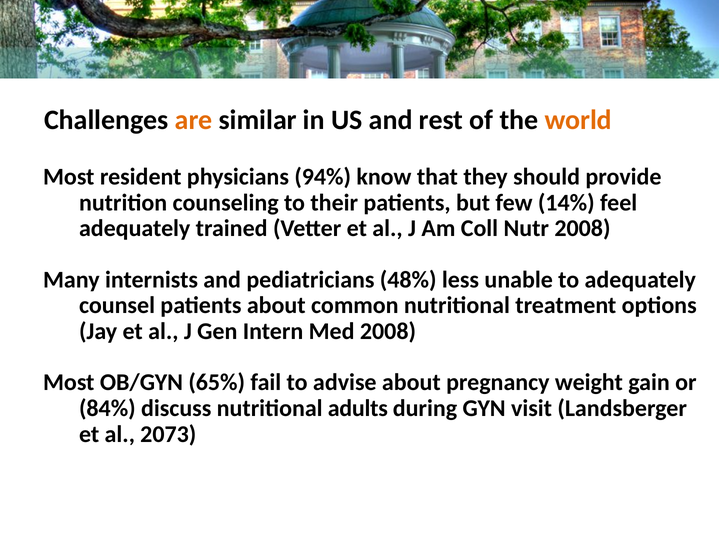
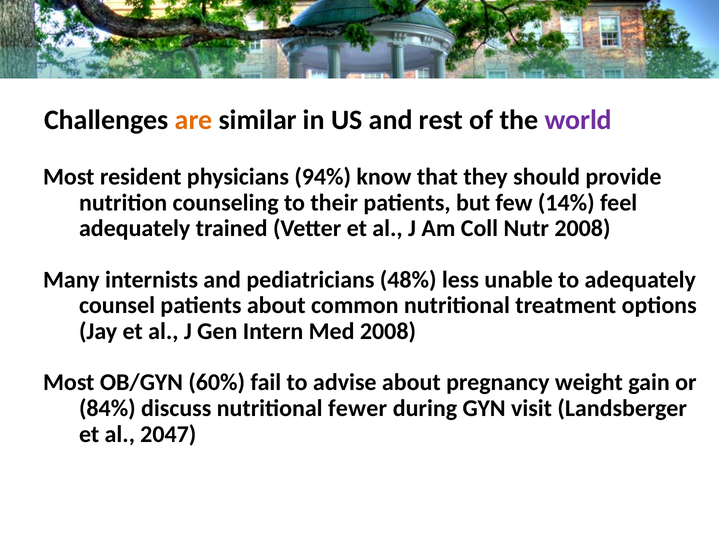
world colour: orange -> purple
65%: 65% -> 60%
adults: adults -> fewer
2073: 2073 -> 2047
